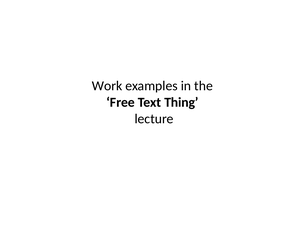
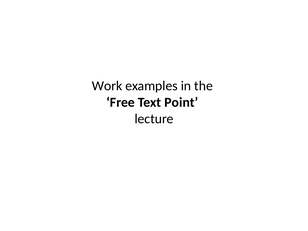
Thing: Thing -> Point
